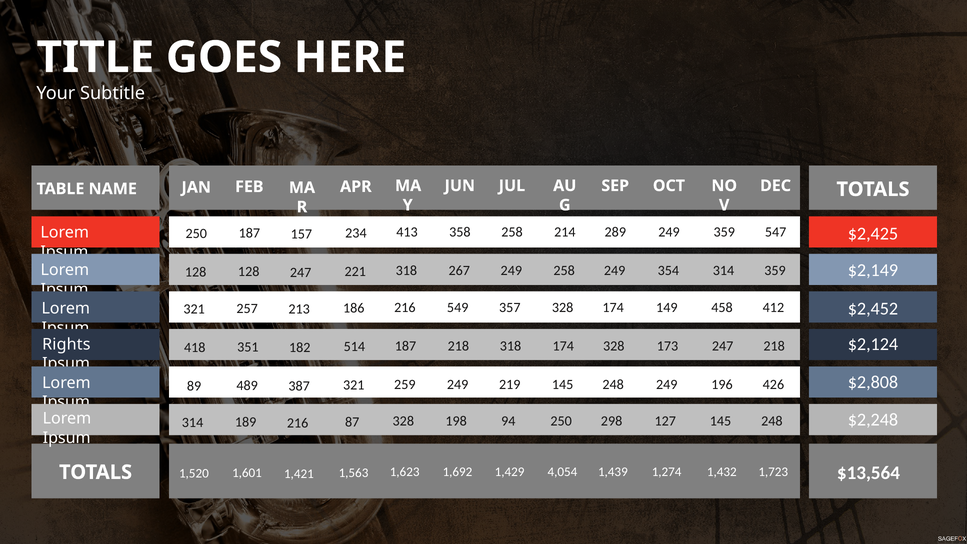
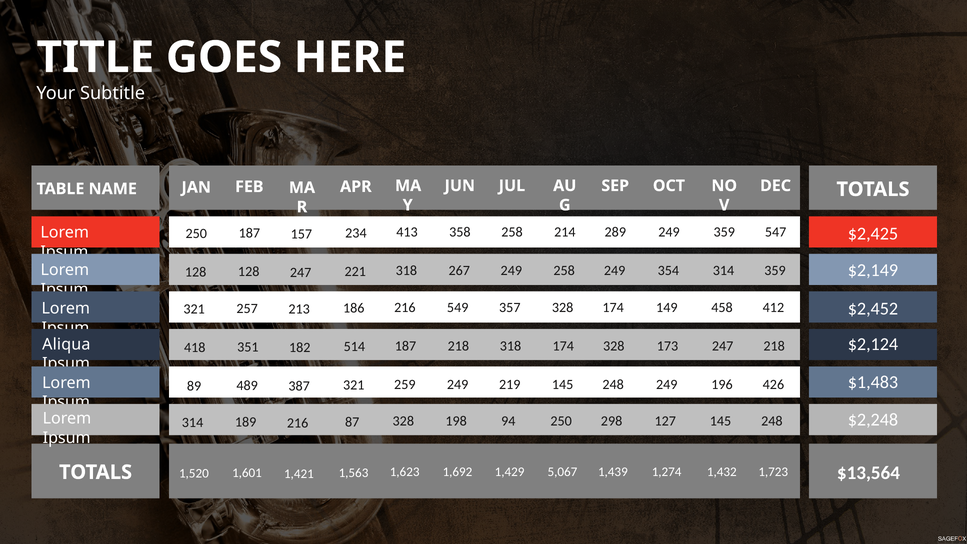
Rights: Rights -> Aliqua
$2,808: $2,808 -> $1,483
4,054: 4,054 -> 5,067
